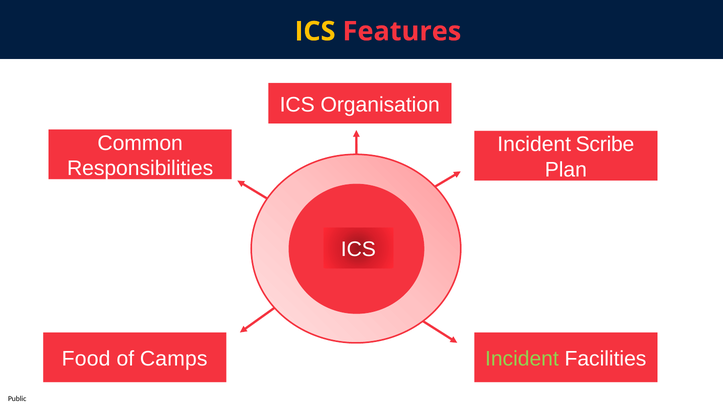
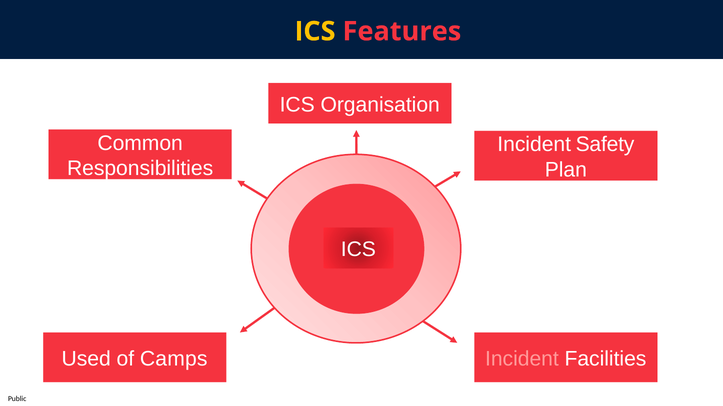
Scribe: Scribe -> Safety
Food: Food -> Used
Incident at (522, 359) colour: light green -> pink
